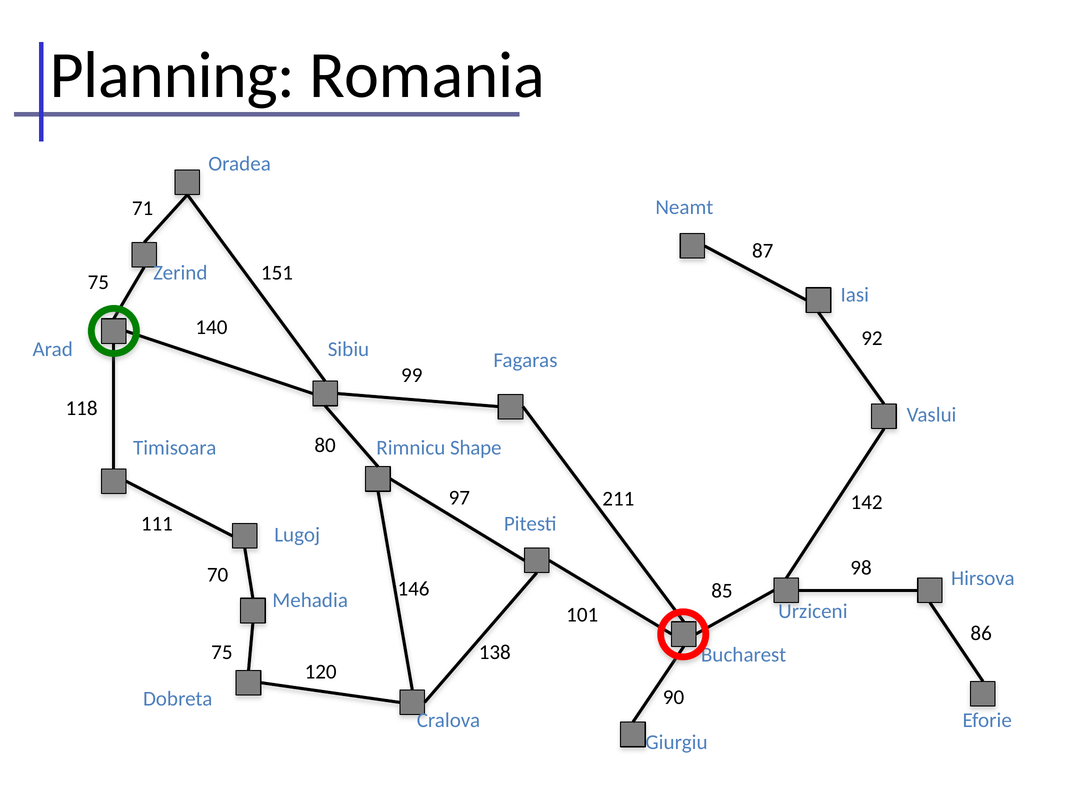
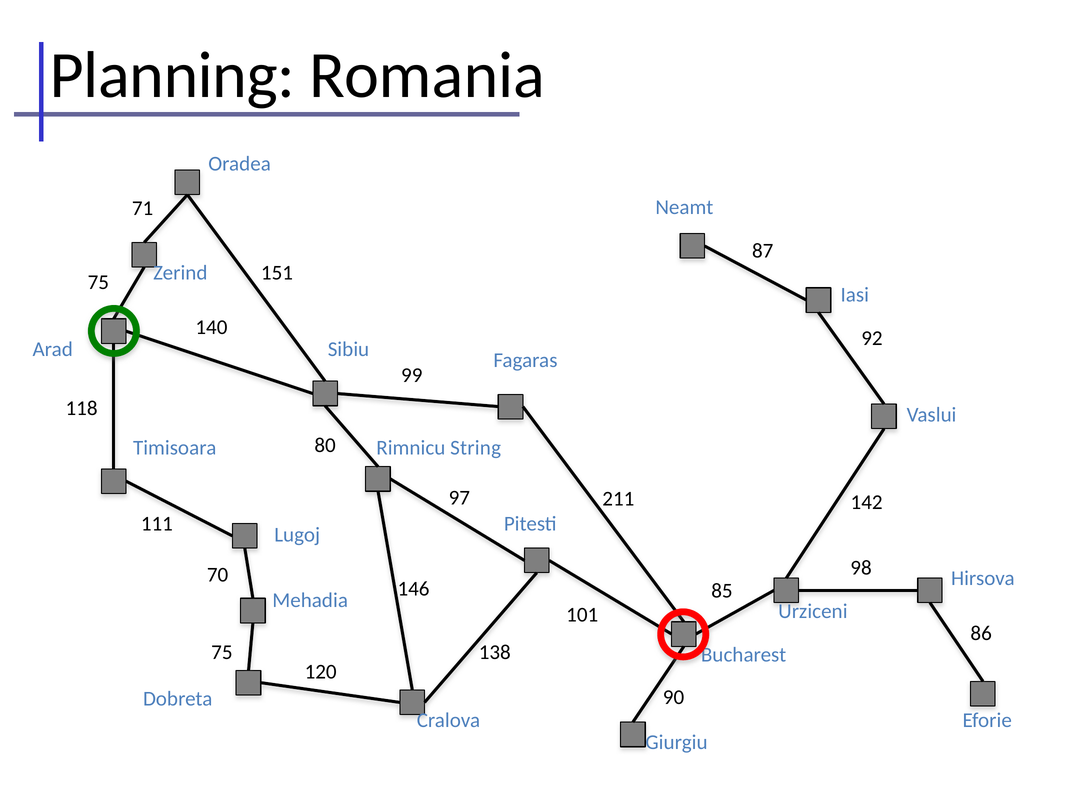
Shape: Shape -> String
